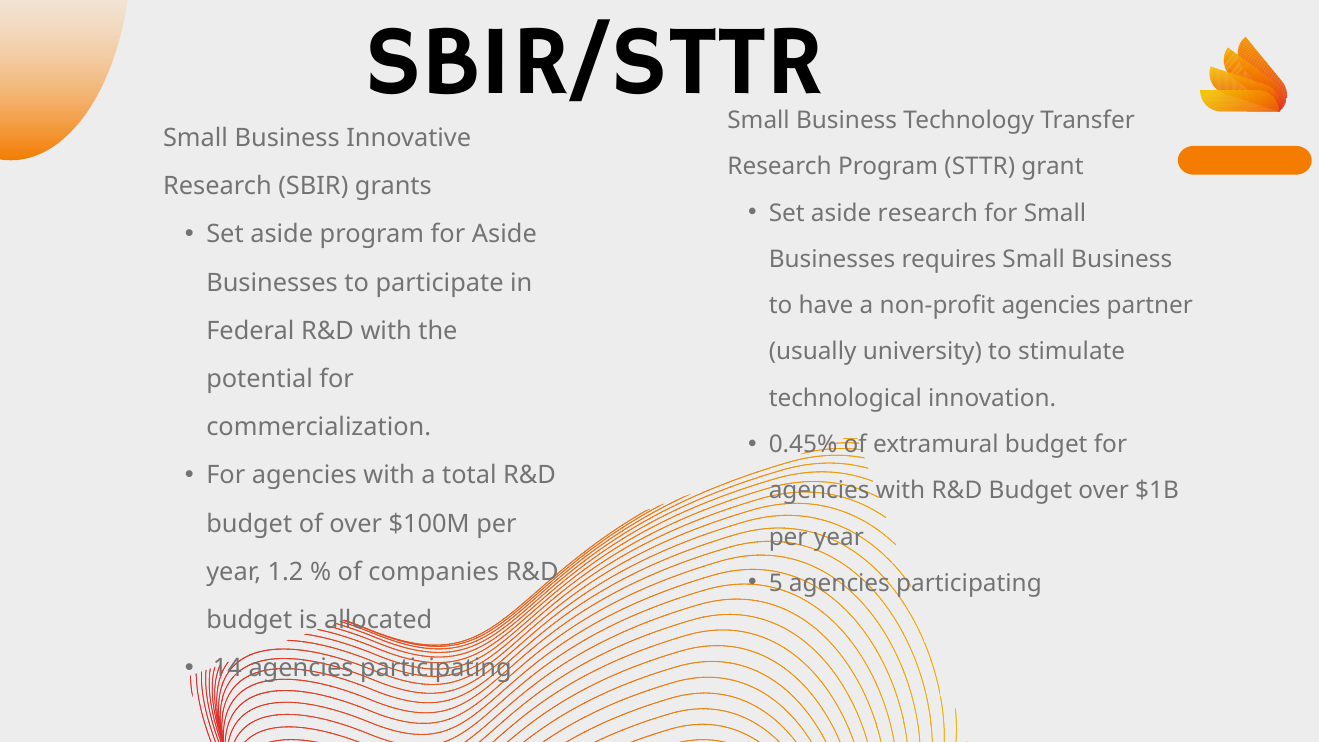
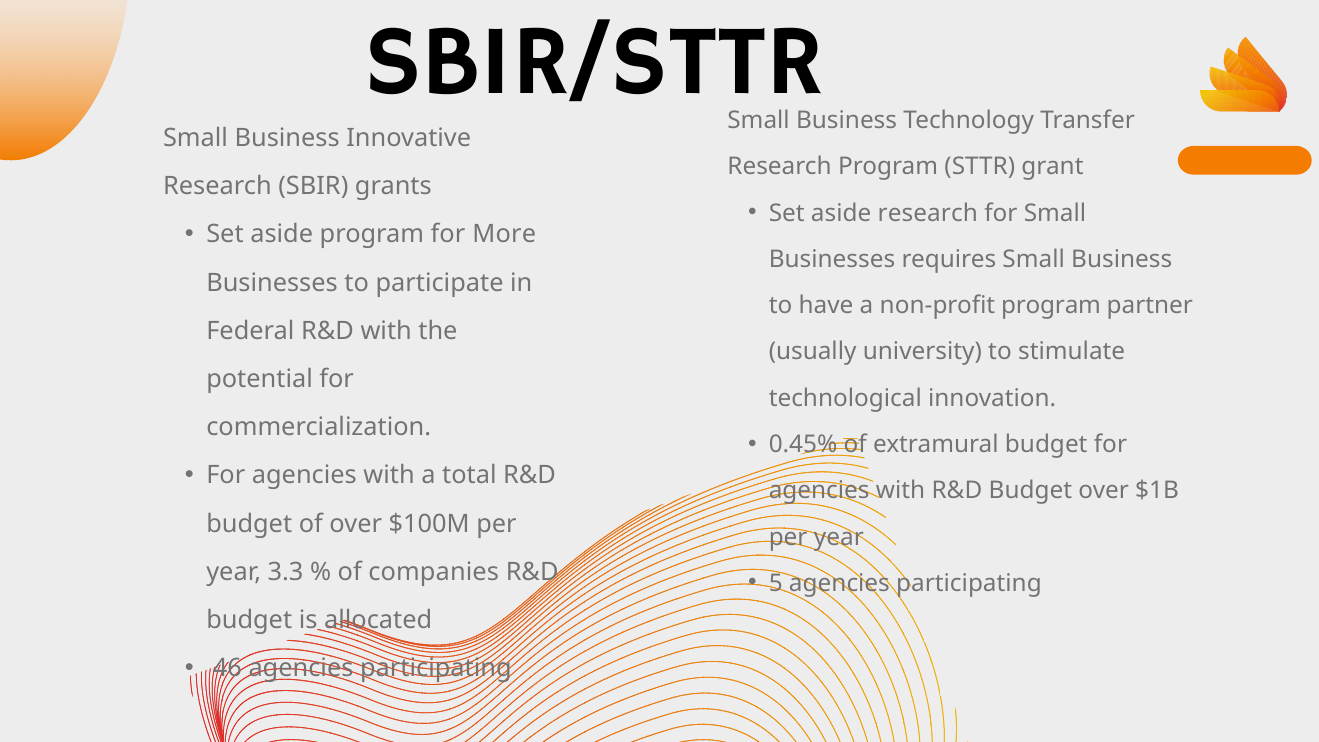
for Aside: Aside -> More
non-profit agencies: agencies -> program
1.2: 1.2 -> 3.3
14: 14 -> 46
